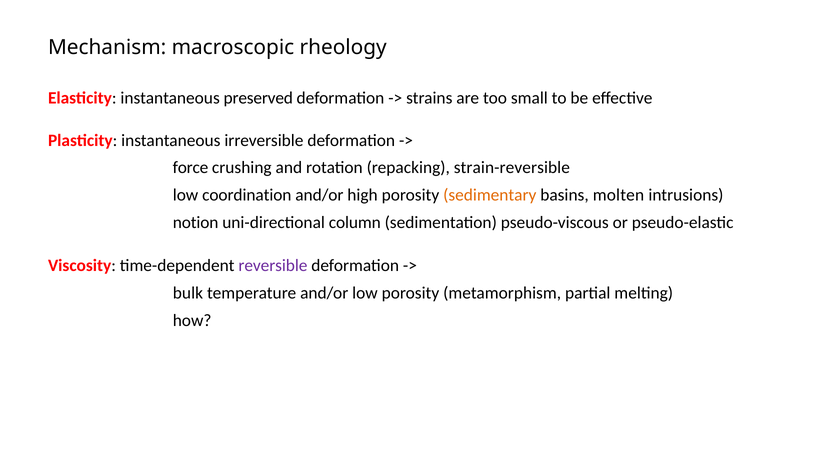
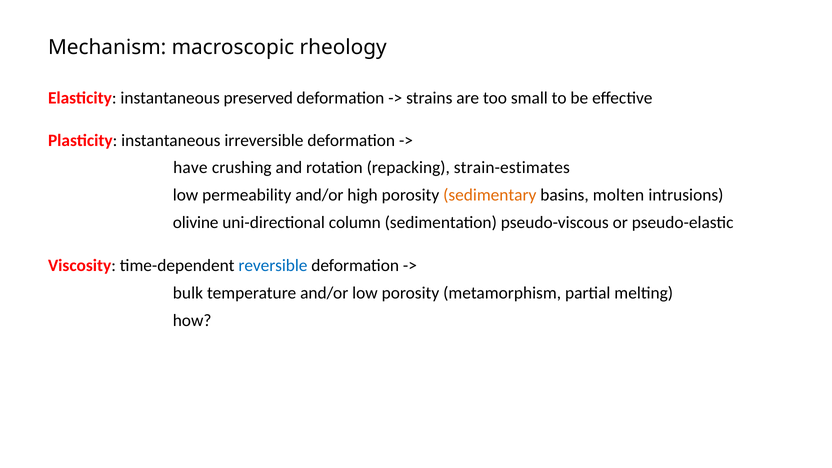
force: force -> have
strain-reversible: strain-reversible -> strain-estimates
coordination: coordination -> permeability
notion: notion -> olivine
reversible colour: purple -> blue
